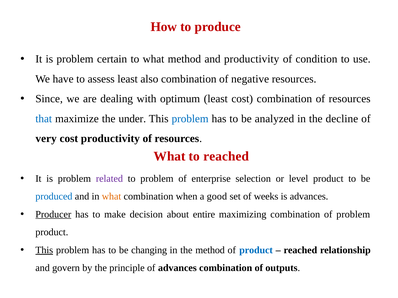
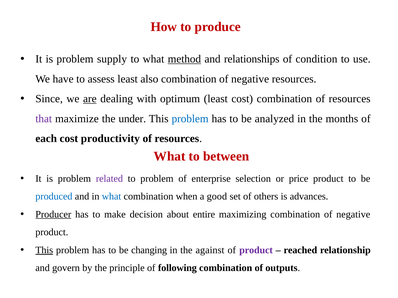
certain: certain -> supply
method at (184, 59) underline: none -> present
and productivity: productivity -> relationships
are underline: none -> present
that colour: blue -> purple
decline: decline -> months
very: very -> each
to reached: reached -> between
level: level -> price
what at (112, 197) colour: orange -> blue
weeks: weeks -> others
maximizing combination of problem: problem -> negative
the method: method -> against
product at (256, 250) colour: blue -> purple
of advances: advances -> following
